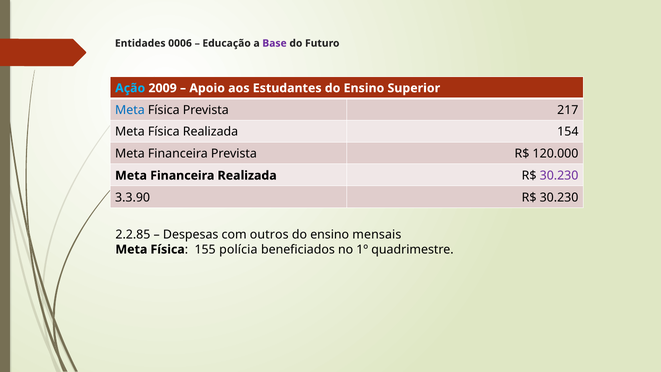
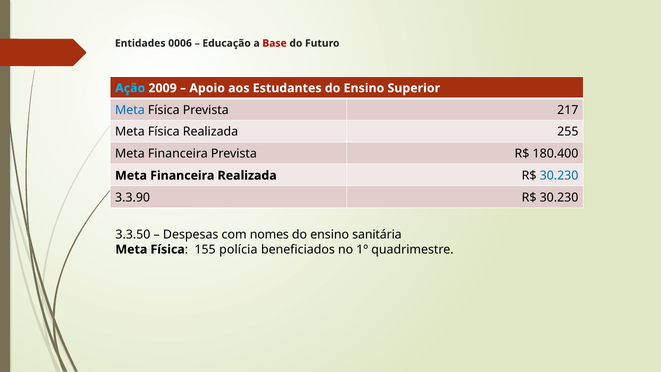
Base colour: purple -> red
154: 154 -> 255
120.000: 120.000 -> 180.400
30.230 at (559, 175) colour: purple -> blue
2.2.85: 2.2.85 -> 3.3.50
outros: outros -> nomes
mensais: mensais -> sanitária
